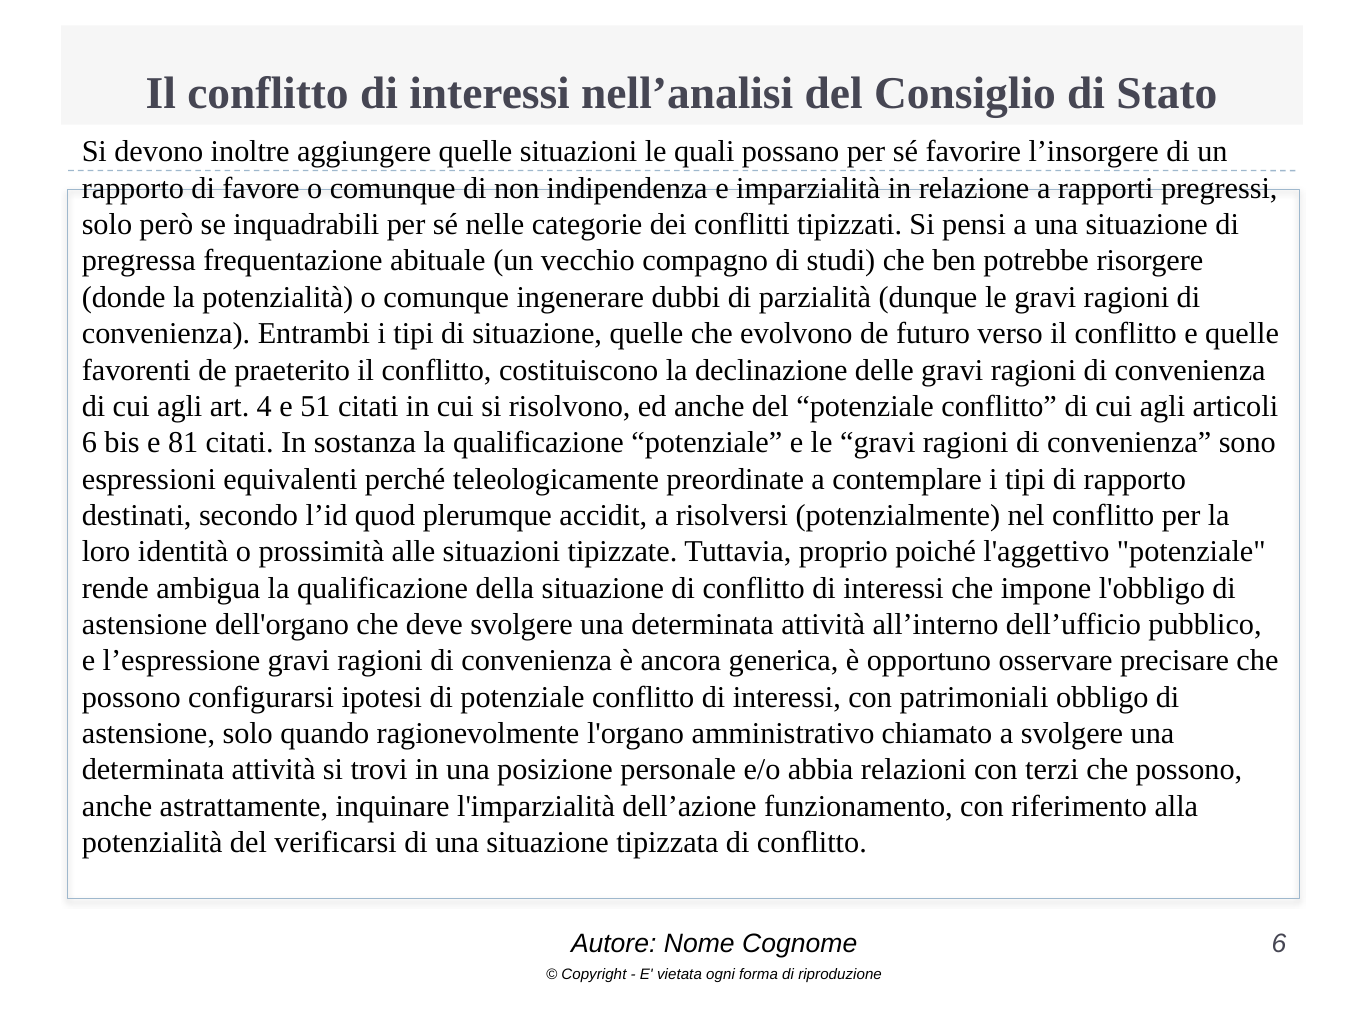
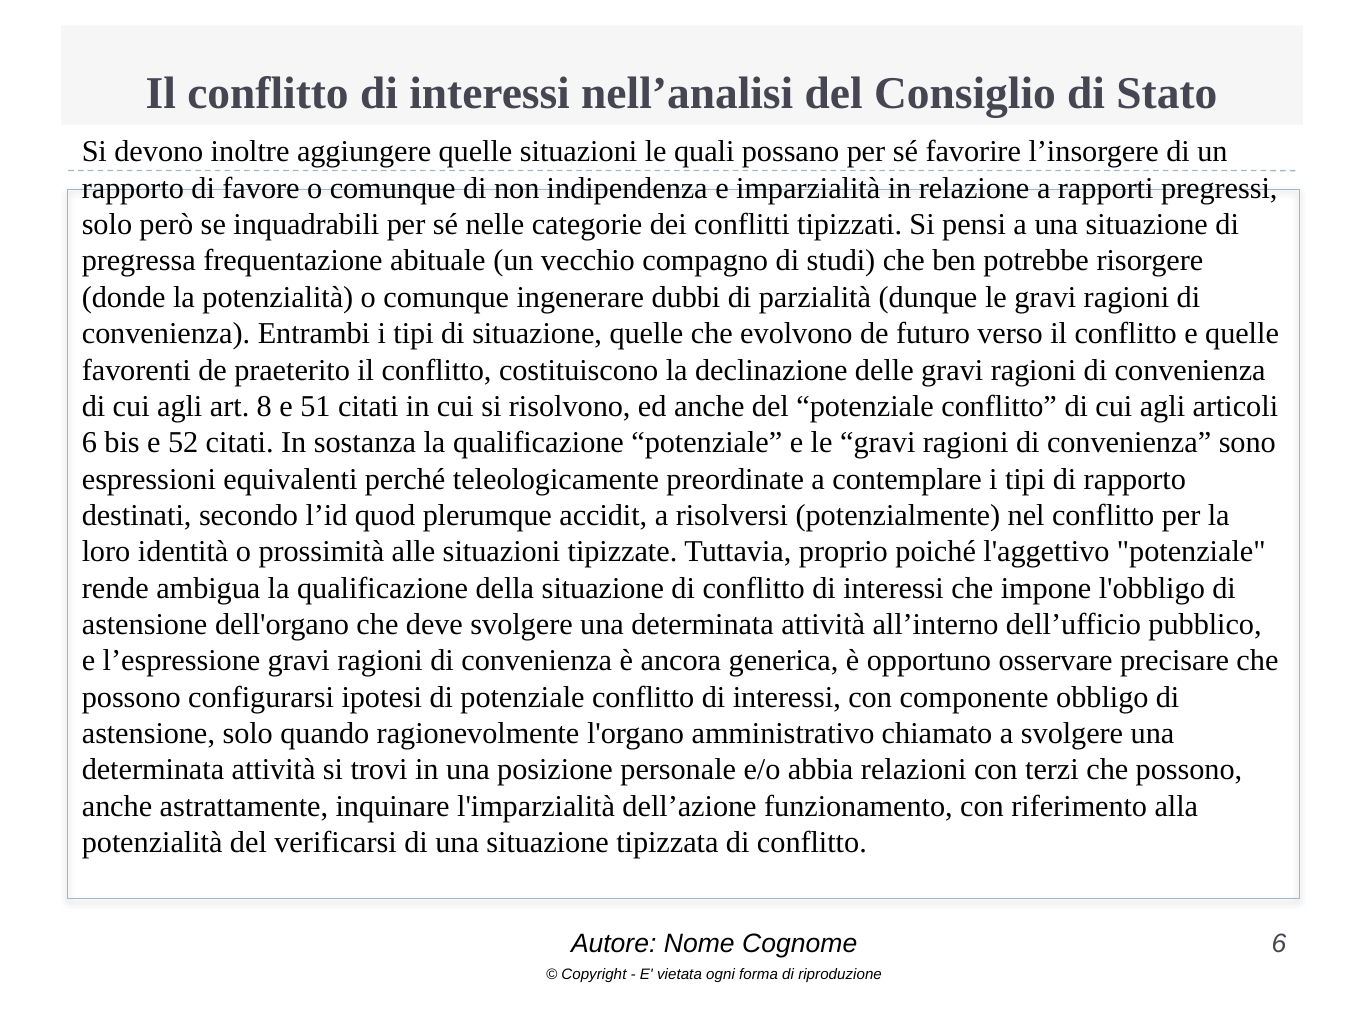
4: 4 -> 8
81: 81 -> 52
patrimoniali: patrimoniali -> componente
